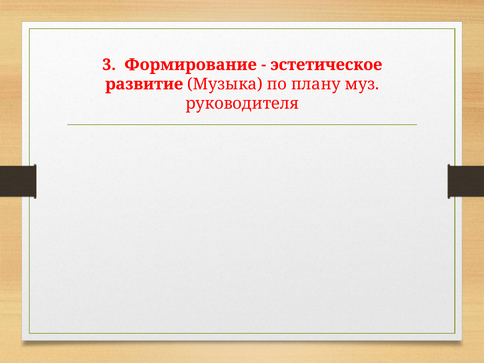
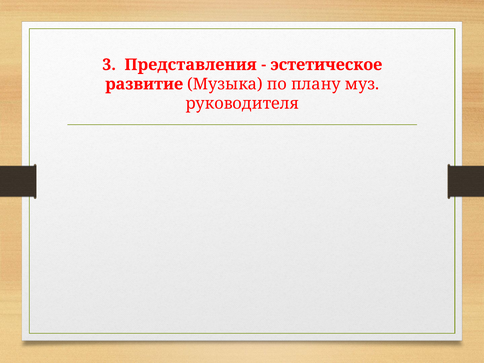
Формирование: Формирование -> Представления
